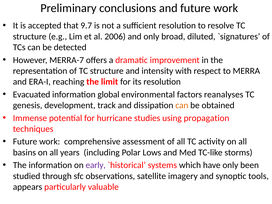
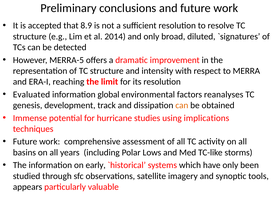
9.7: 9.7 -> 8.9
2006: 2006 -> 2014
MERRA-7: MERRA-7 -> MERRA-5
Evacuated: Evacuated -> Evaluated
propagation: propagation -> implications
early colour: purple -> black
